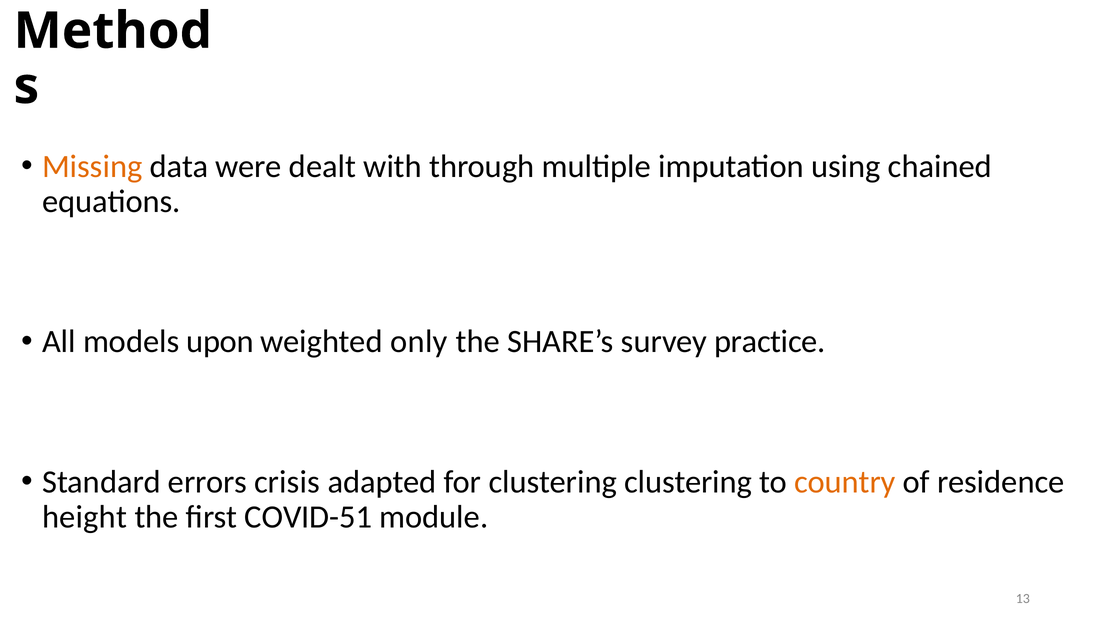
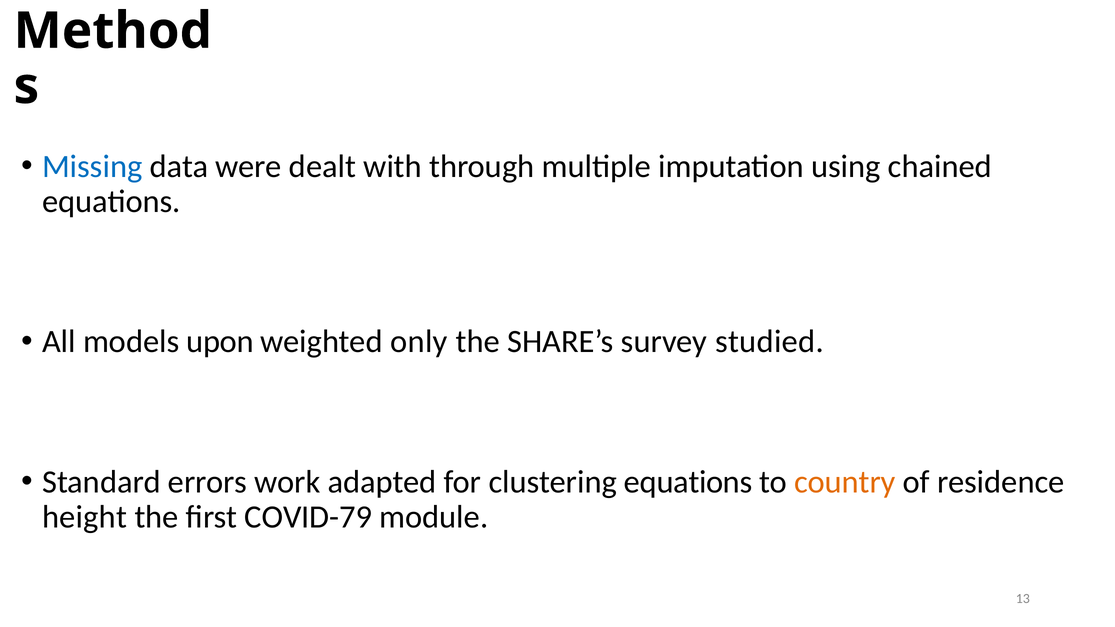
Missing colour: orange -> blue
practice: practice -> studied
crisis: crisis -> work
clustering clustering: clustering -> equations
COVID-51: COVID-51 -> COVID-79
